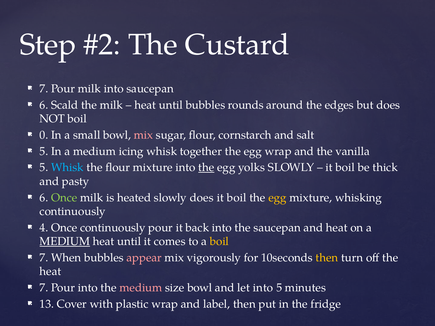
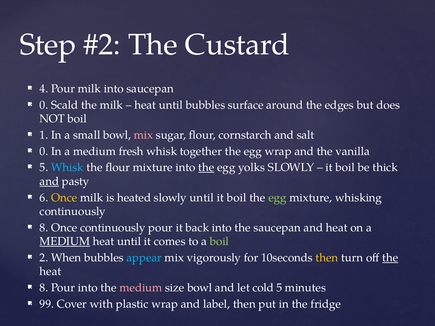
7 at (44, 89): 7 -> 4
6 at (44, 105): 6 -> 0
rounds: rounds -> surface
0: 0 -> 1
5 at (44, 151): 5 -> 0
icing: icing -> fresh
and at (49, 181) underline: none -> present
Once at (64, 198) colour: light green -> yellow
slowly does: does -> until
egg at (277, 198) colour: yellow -> light green
4 at (44, 228): 4 -> 8
boil at (219, 242) colour: yellow -> light green
7 at (44, 258): 7 -> 2
appear colour: pink -> light blue
the at (390, 258) underline: none -> present
7 at (44, 288): 7 -> 8
let into: into -> cold
13: 13 -> 99
